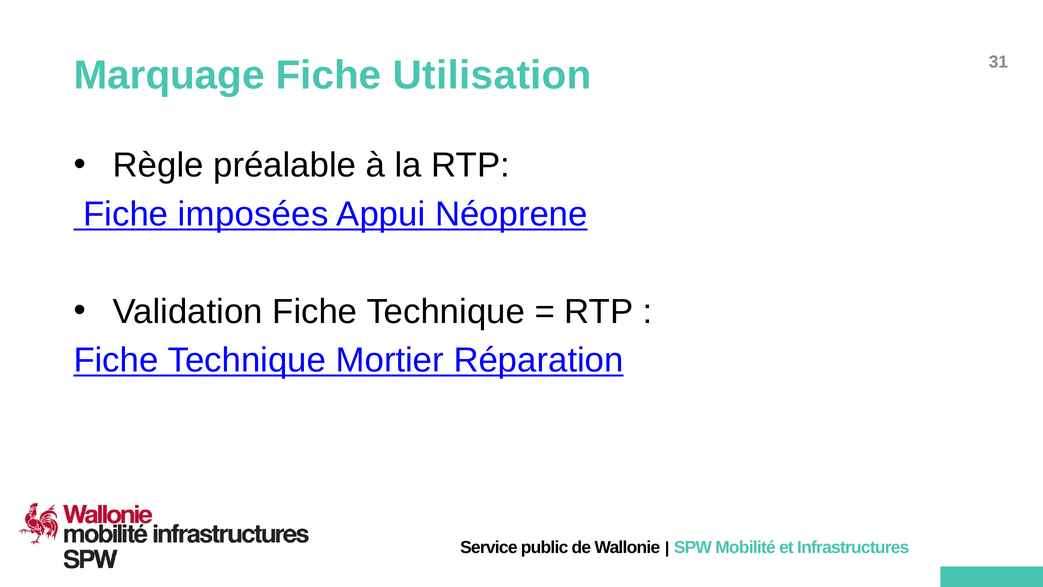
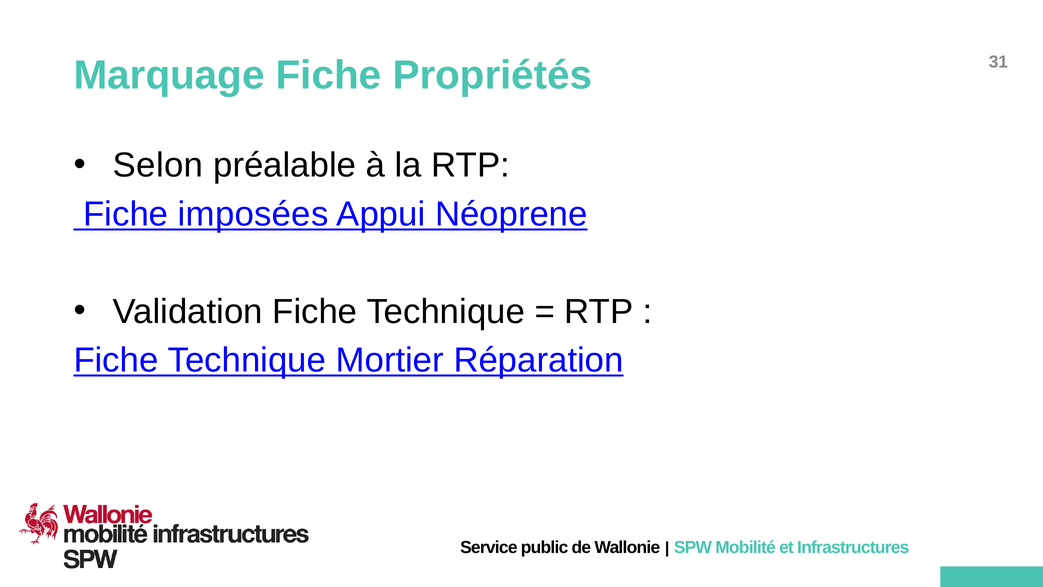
Utilisation: Utilisation -> Propriétés
Règle: Règle -> Selon
